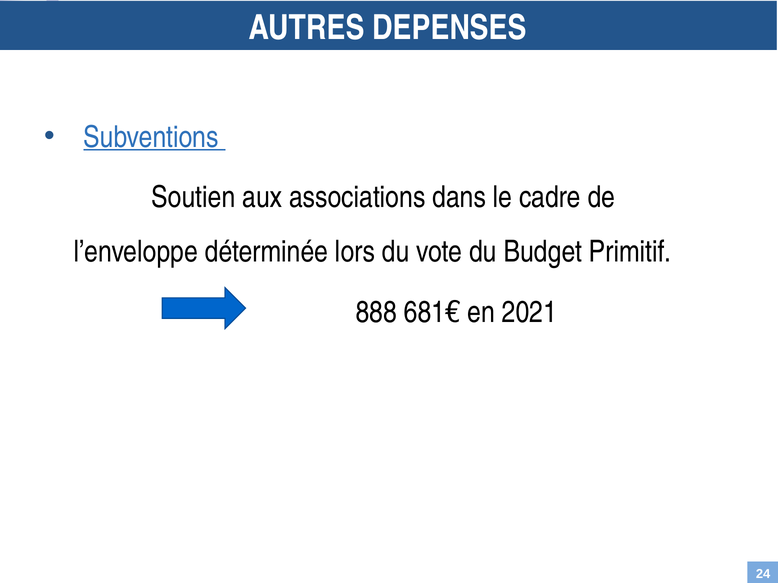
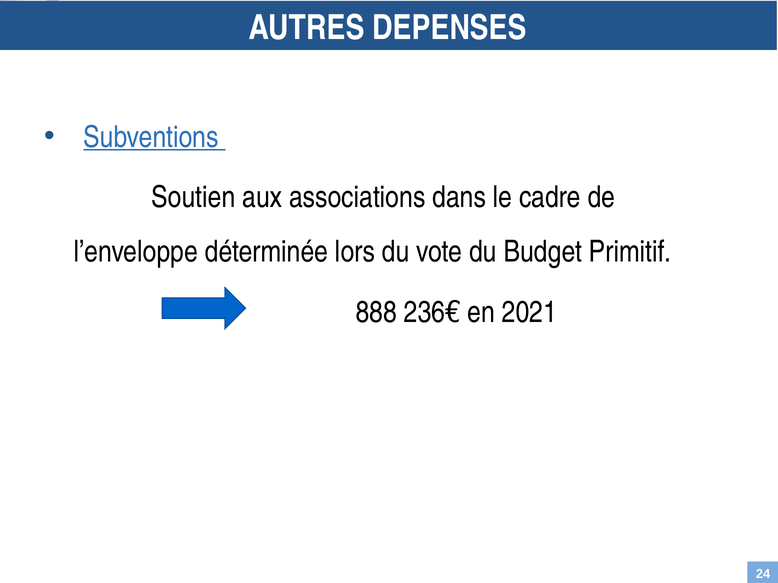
681€: 681€ -> 236€
